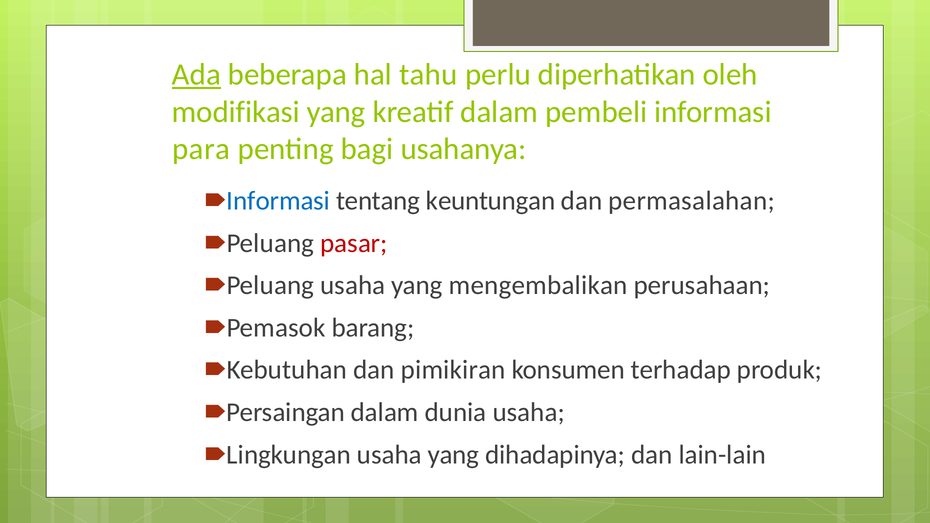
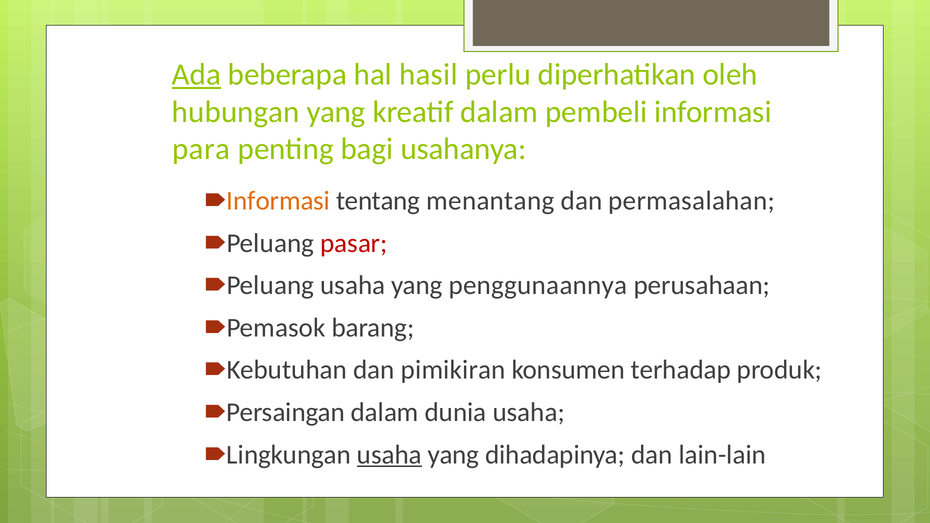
tahu: tahu -> hasil
modifikasi: modifikasi -> hubungan
Informasi at (278, 201) colour: blue -> orange
keuntungan: keuntungan -> menantang
mengembalikan: mengembalikan -> penggunaannya
usaha at (389, 455) underline: none -> present
